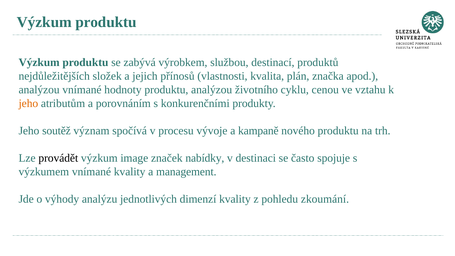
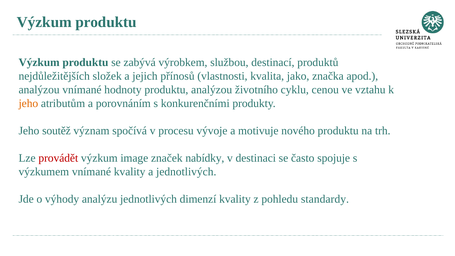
plán: plán -> jako
kampaně: kampaně -> motivuje
provádět colour: black -> red
a management: management -> jednotlivých
zkoumání: zkoumání -> standardy
